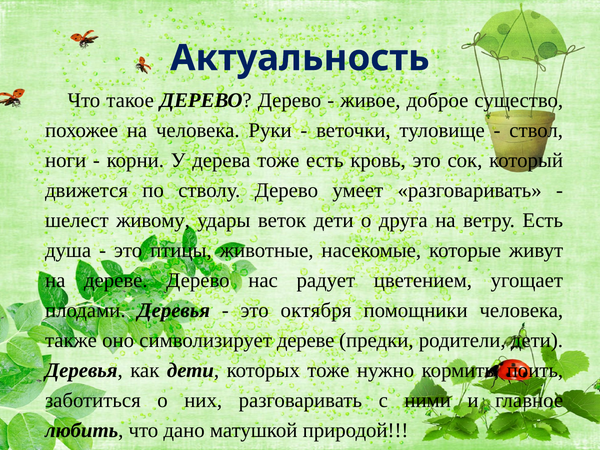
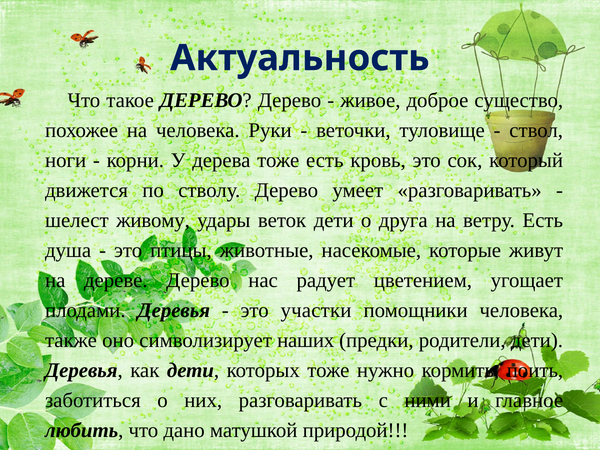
октября: октября -> участки
символизирует дереве: дереве -> наших
